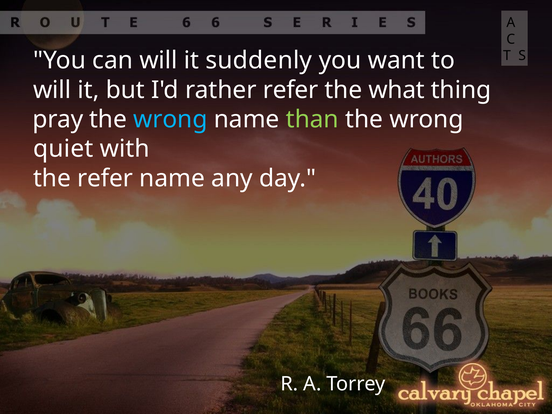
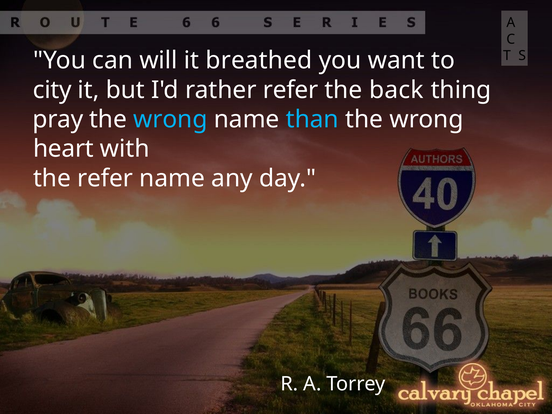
suddenly: suddenly -> breathed
will at (52, 90): will -> city
what: what -> back
than colour: light green -> light blue
quiet: quiet -> heart
